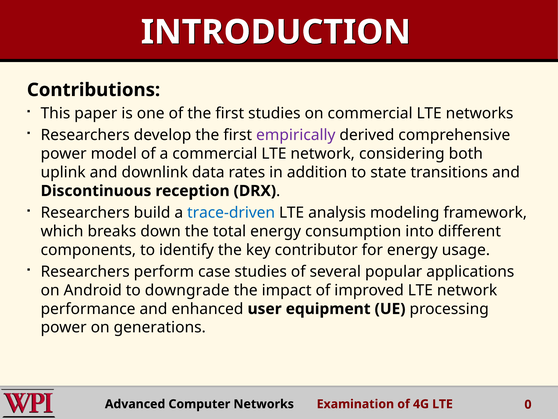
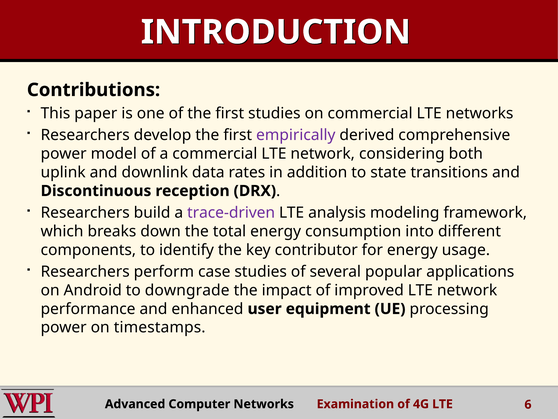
trace-driven colour: blue -> purple
generations: generations -> timestamps
0: 0 -> 6
